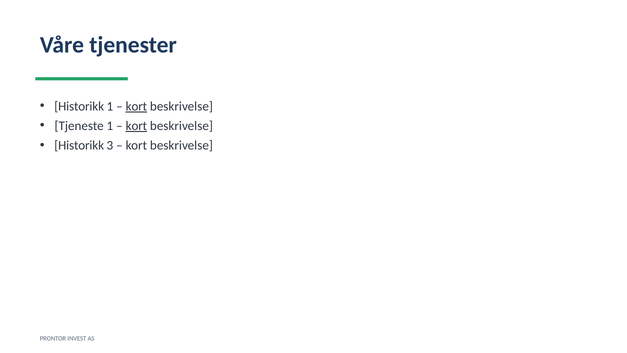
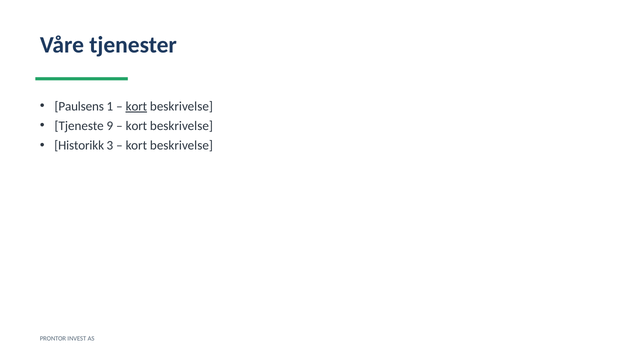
Historikk at (79, 106): Historikk -> Paulsens
Tjeneste 1: 1 -> 9
kort at (136, 126) underline: present -> none
